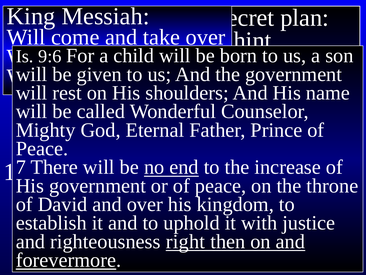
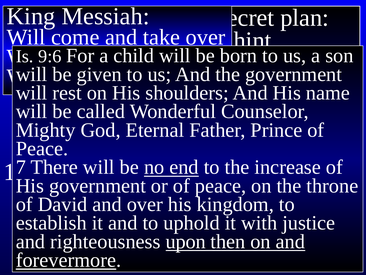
right: right -> upon
